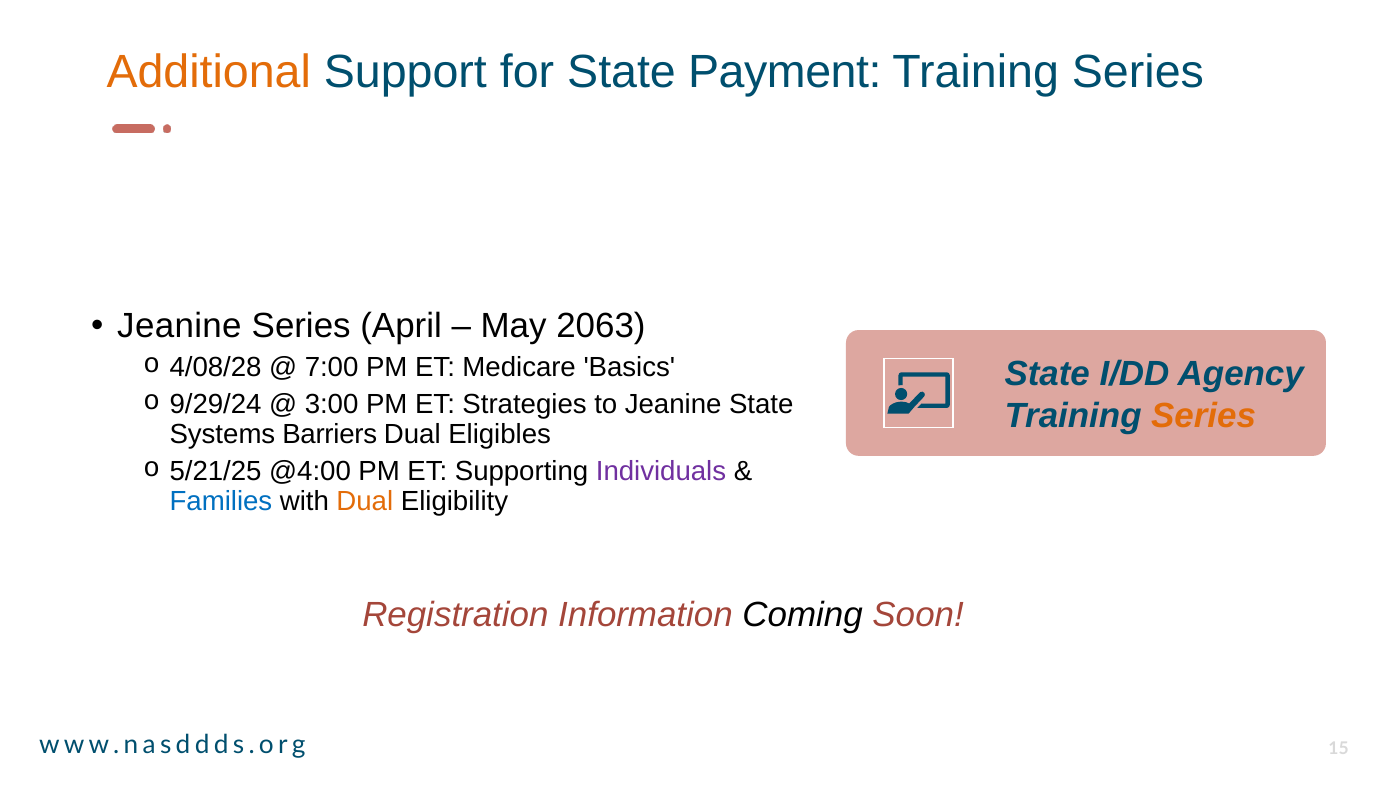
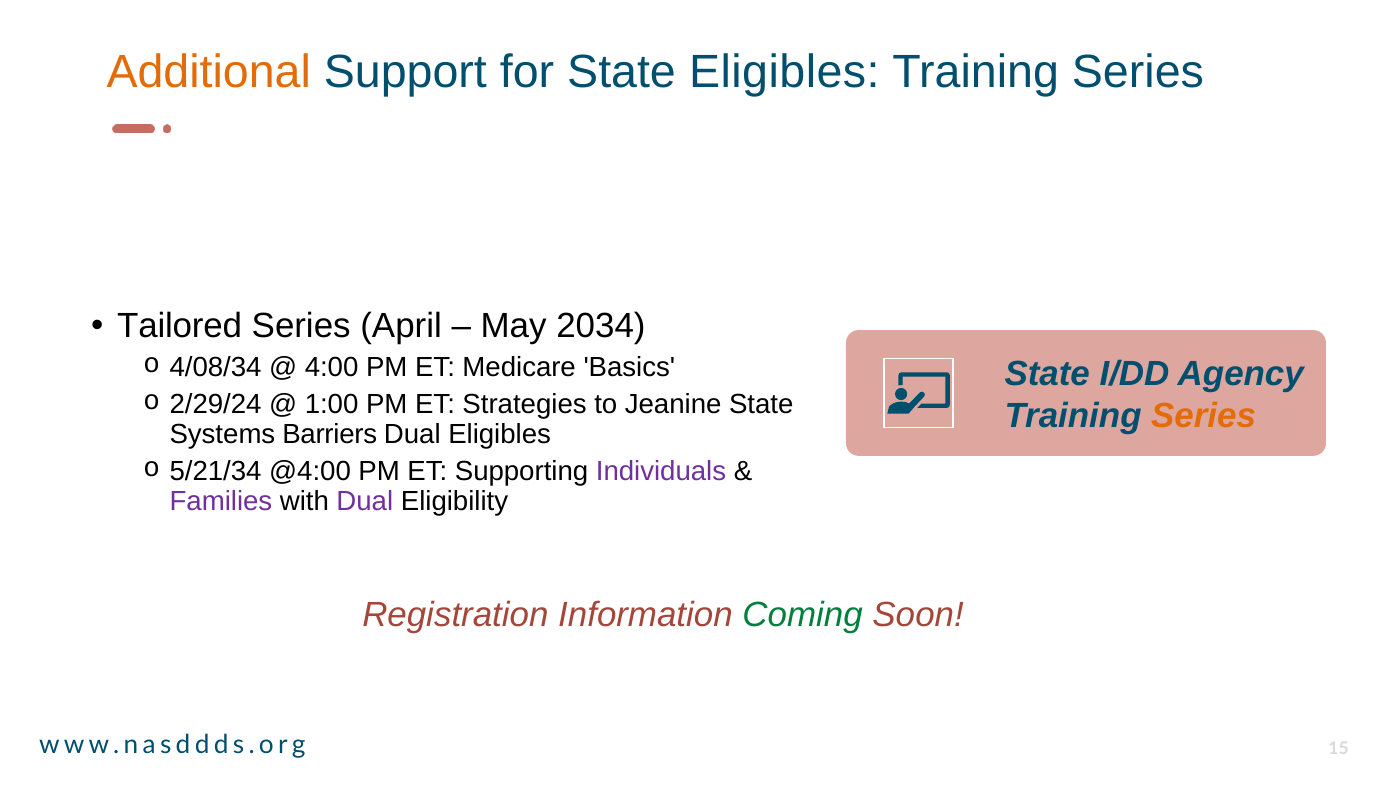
State Payment: Payment -> Eligibles
Jeanine at (179, 326): Jeanine -> Tailored
2063: 2063 -> 2034
4/08/28: 4/08/28 -> 4/08/34
7:00: 7:00 -> 4:00
9/29/24: 9/29/24 -> 2/29/24
3:00: 3:00 -> 1:00
5/21/25: 5/21/25 -> 5/21/34
Families colour: blue -> purple
Dual at (365, 501) colour: orange -> purple
Coming colour: black -> green
